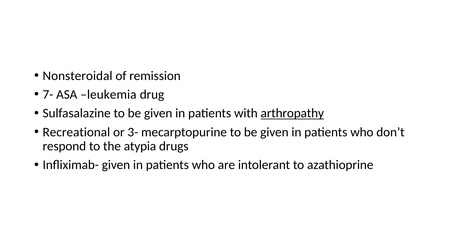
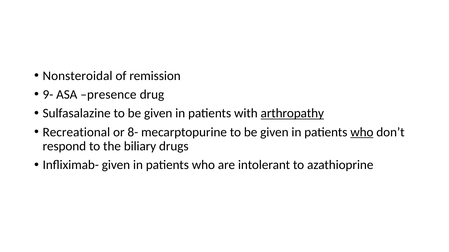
7-: 7- -> 9-
leukemia: leukemia -> presence
3-: 3- -> 8-
who at (362, 132) underline: none -> present
atypia: atypia -> biliary
